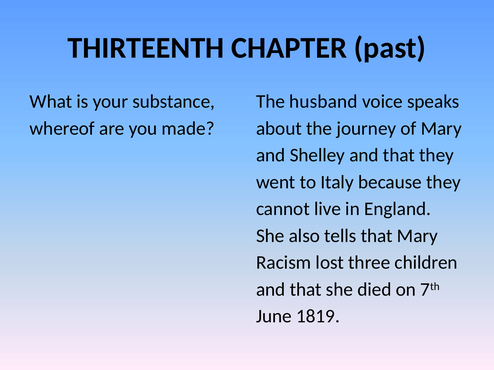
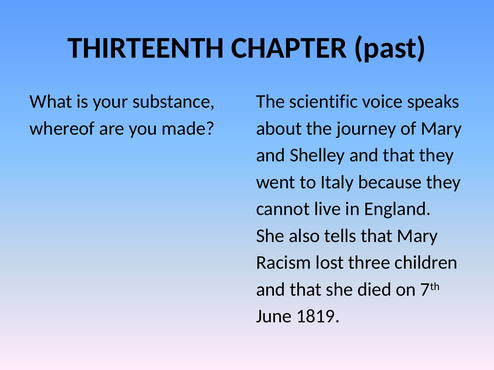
husband: husband -> scientific
